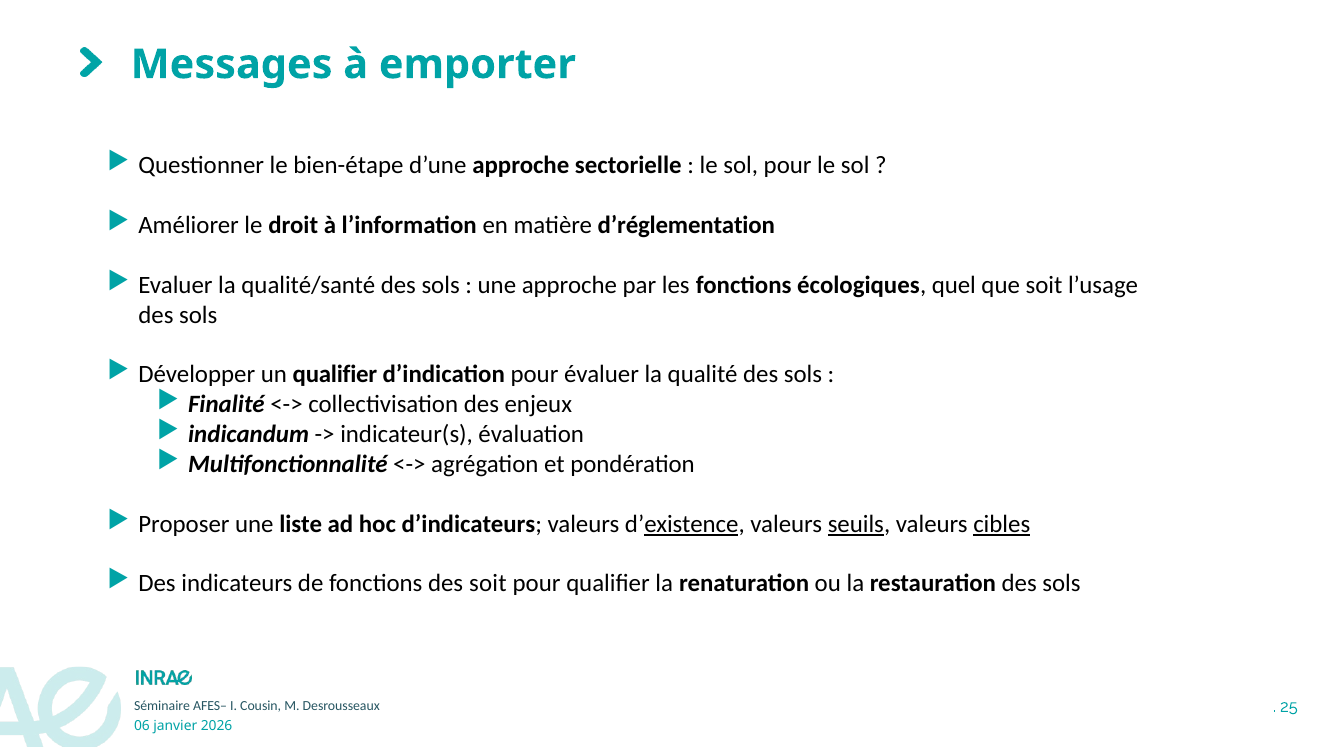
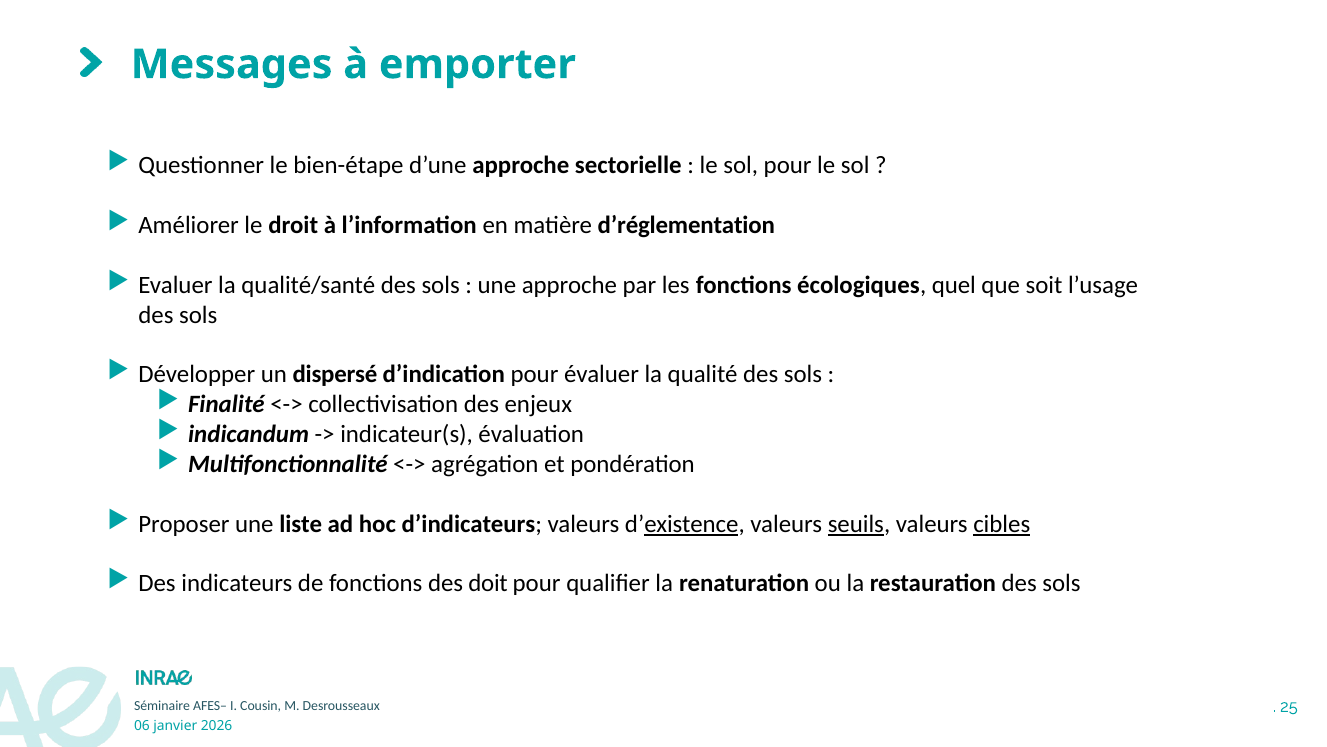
un qualifier: qualifier -> dispersé
des soit: soit -> doit
